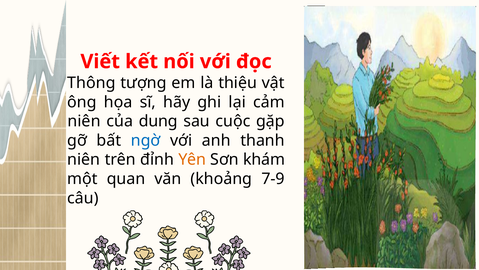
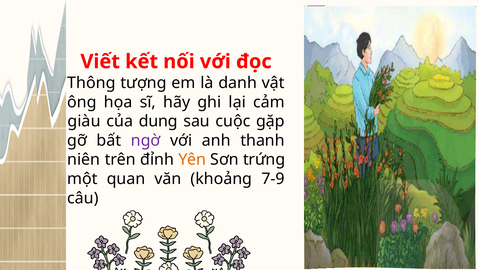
thiệu: thiệu -> danh
niên at (84, 121): niên -> giàu
ngờ colour: blue -> purple
khám: khám -> trứng
